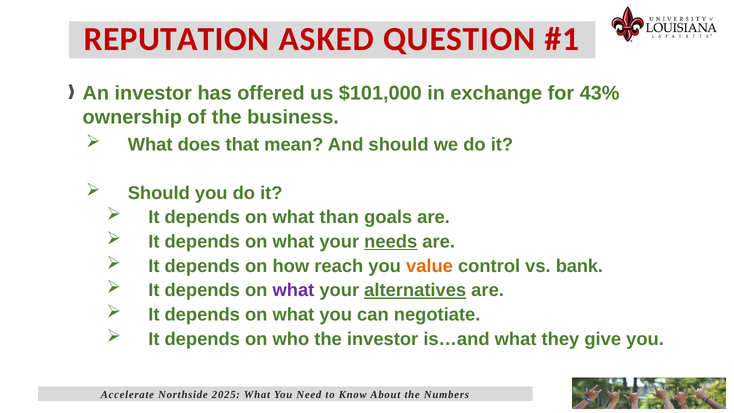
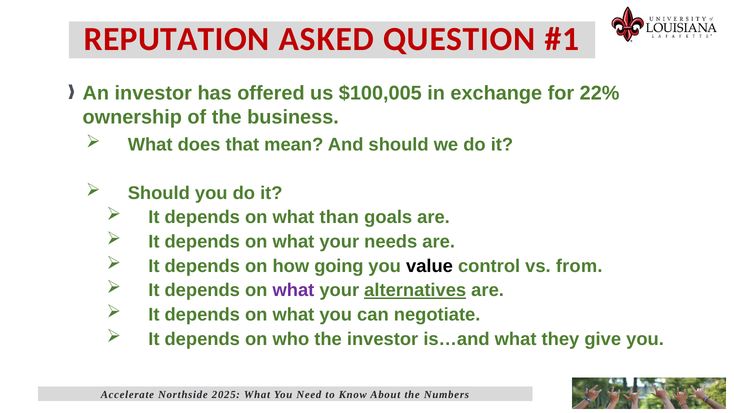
$101,000: $101,000 -> $100,005
43%: 43% -> 22%
needs underline: present -> none
reach: reach -> going
value colour: orange -> black
bank: bank -> from
